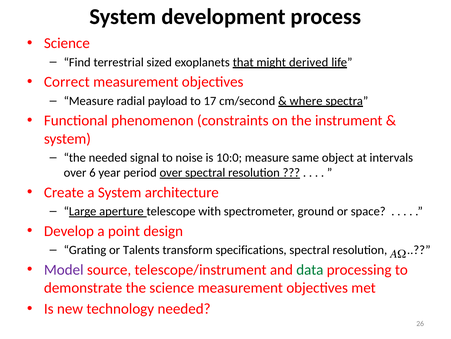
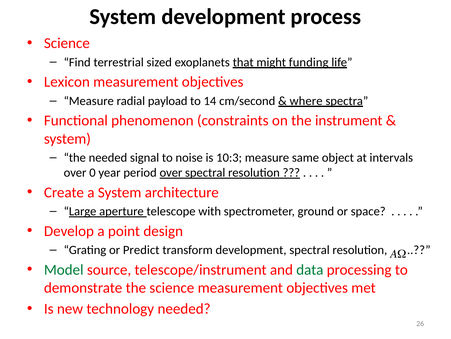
derived: derived -> funding
Correct: Correct -> Lexicon
17: 17 -> 14
10:0: 10:0 -> 10:3
6: 6 -> 0
Talents: Talents -> Predict
transform specifications: specifications -> development
Model colour: purple -> green
